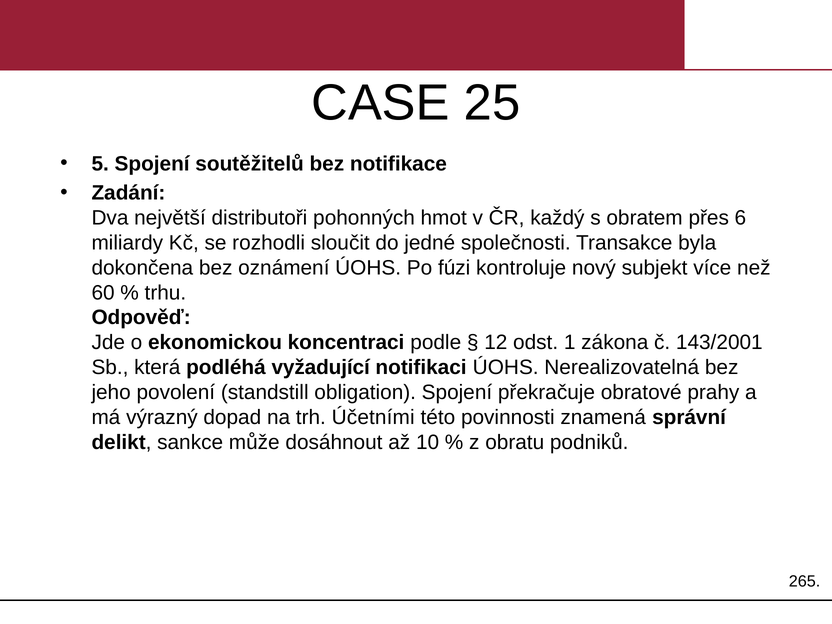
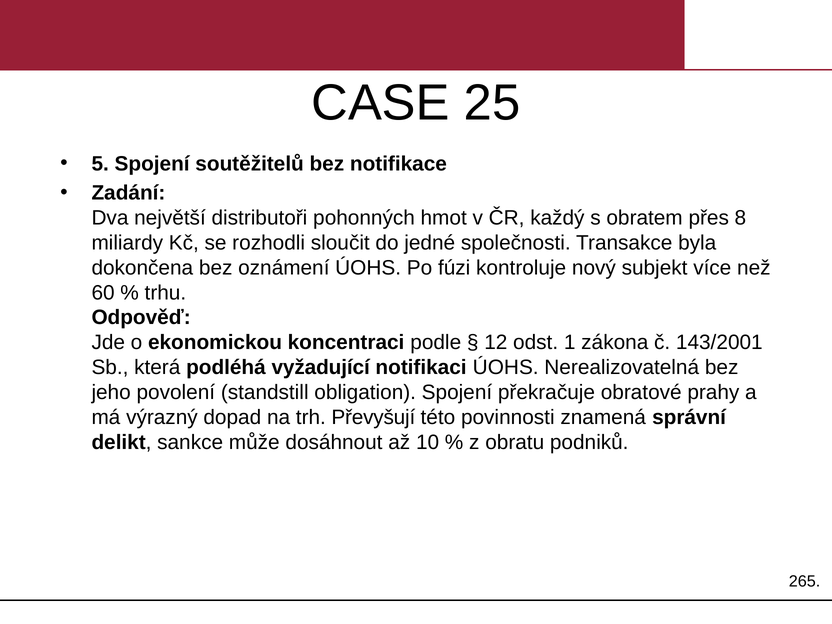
6: 6 -> 8
Účetními: Účetními -> Převyšují
